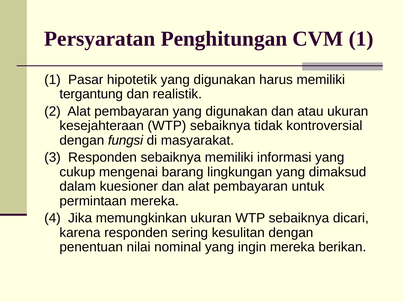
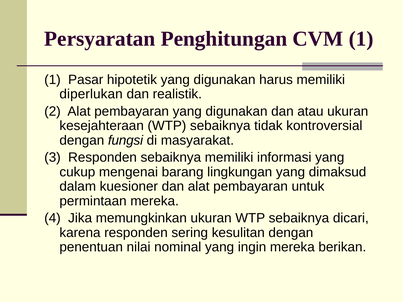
tergantung: tergantung -> diperlukan
